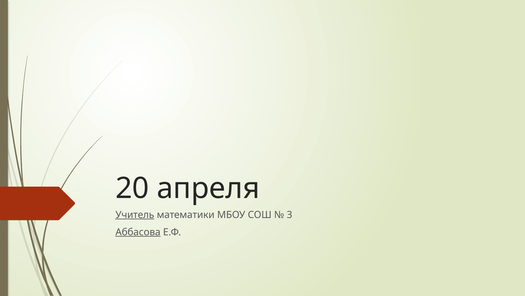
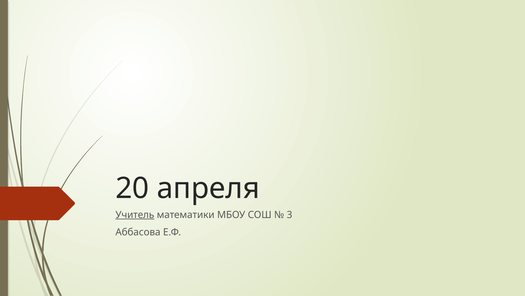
Аббасова underline: present -> none
